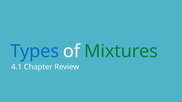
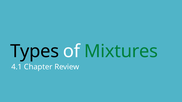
Types colour: blue -> black
